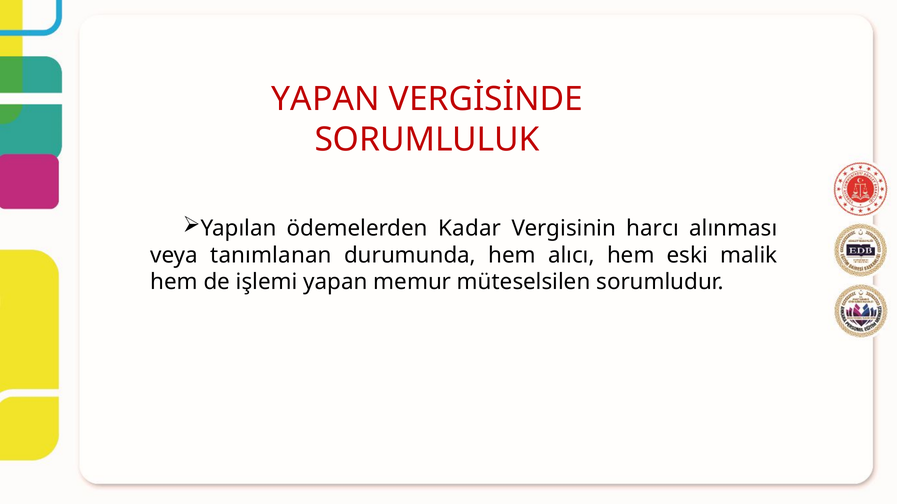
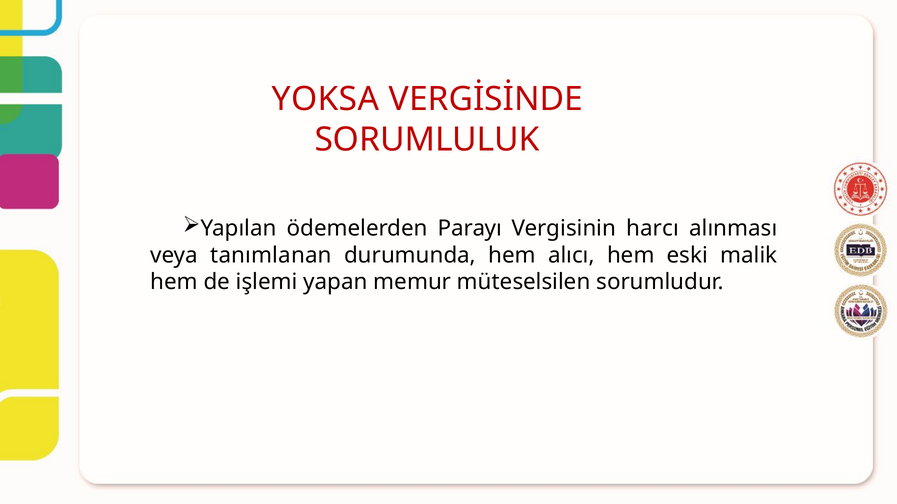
YAPAN at (325, 99): YAPAN -> YOKSA
Kadar: Kadar -> Parayı
